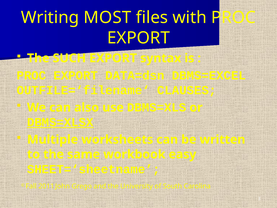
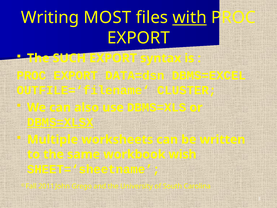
with underline: none -> present
CLAUSES: CLAUSES -> CLUSTER
easy: easy -> wish
